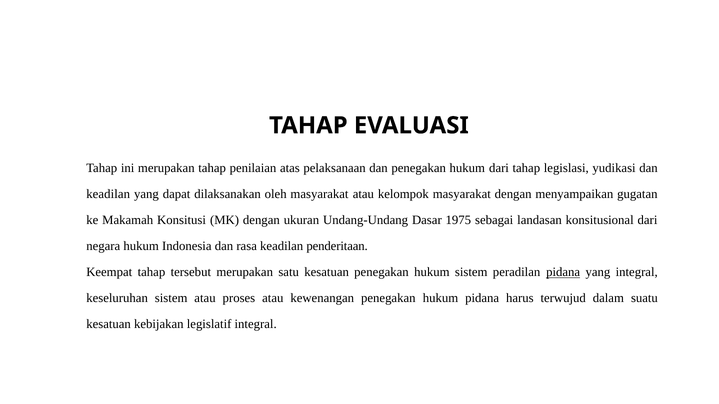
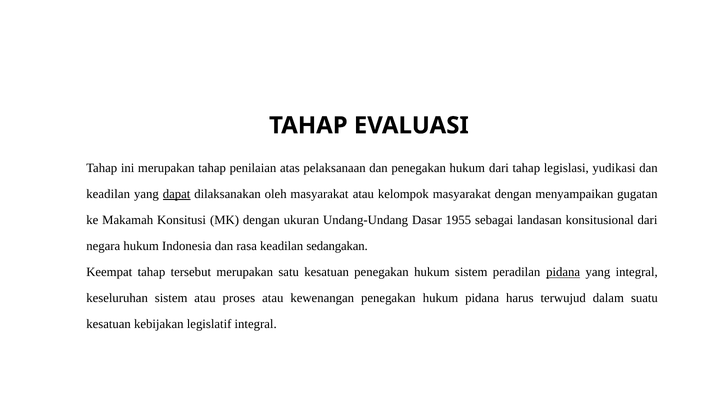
dapat underline: none -> present
1975: 1975 -> 1955
penderitaan: penderitaan -> sedangakan
